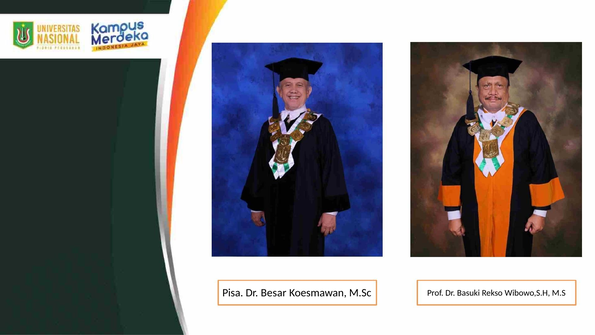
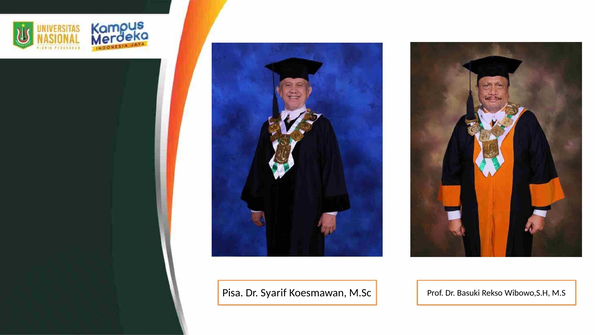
Besar: Besar -> Syarif
